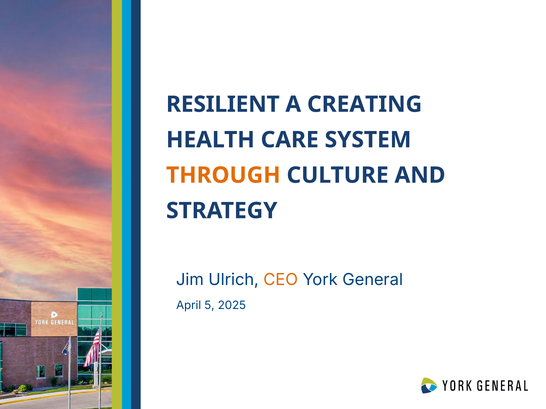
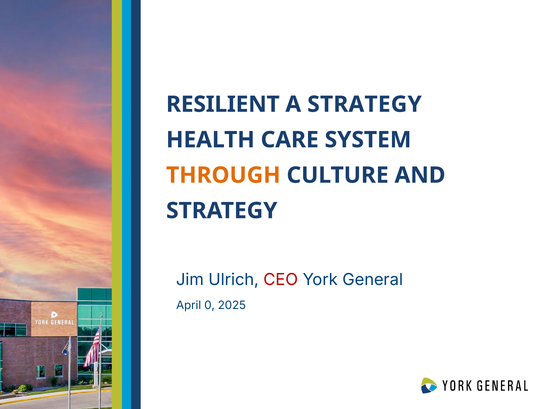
A CREATING: CREATING -> STRATEGY
CEO colour: orange -> red
5: 5 -> 0
